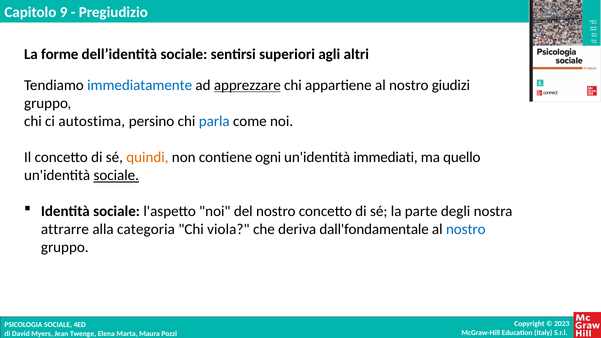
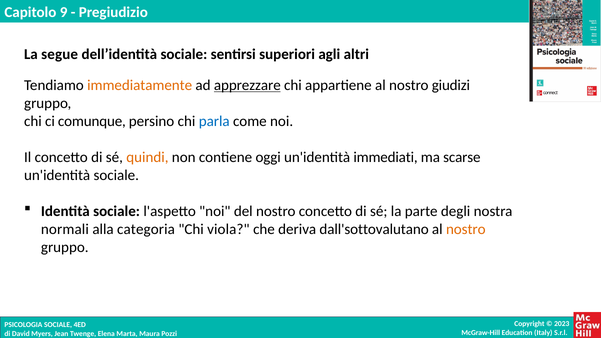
forme: forme -> segue
immediatamente colour: blue -> orange
autostima: autostima -> comunque
ogni: ogni -> oggi
quello: quello -> scarse
sociale at (116, 175) underline: present -> none
attrarre: attrarre -> normali
dall'fondamentale: dall'fondamentale -> dall'sottovalutano
nostro at (466, 230) colour: blue -> orange
